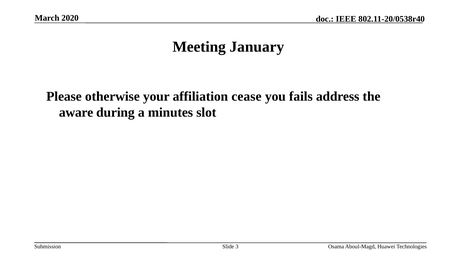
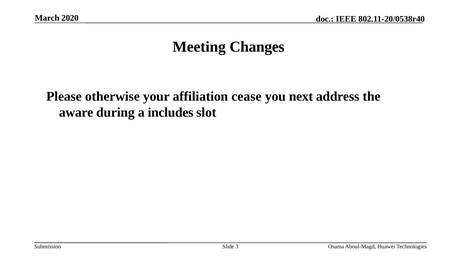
January: January -> Changes
fails: fails -> next
minutes: minutes -> includes
